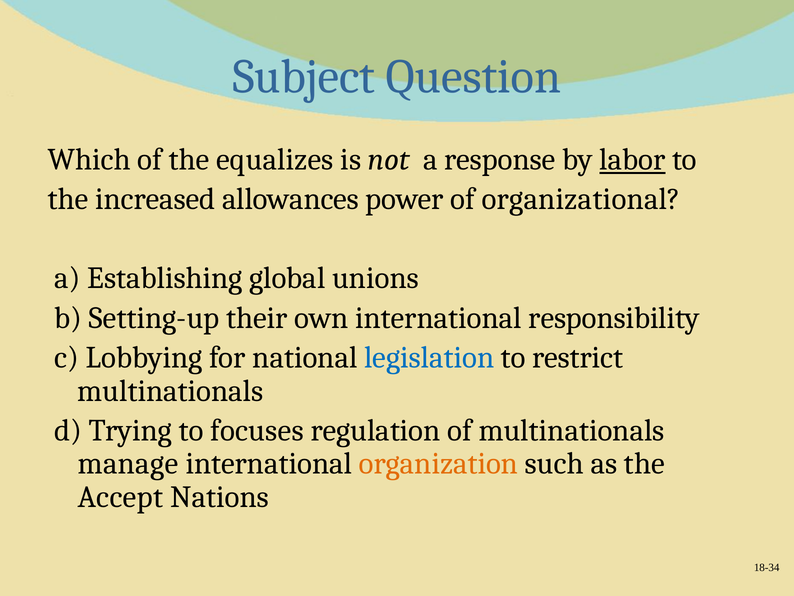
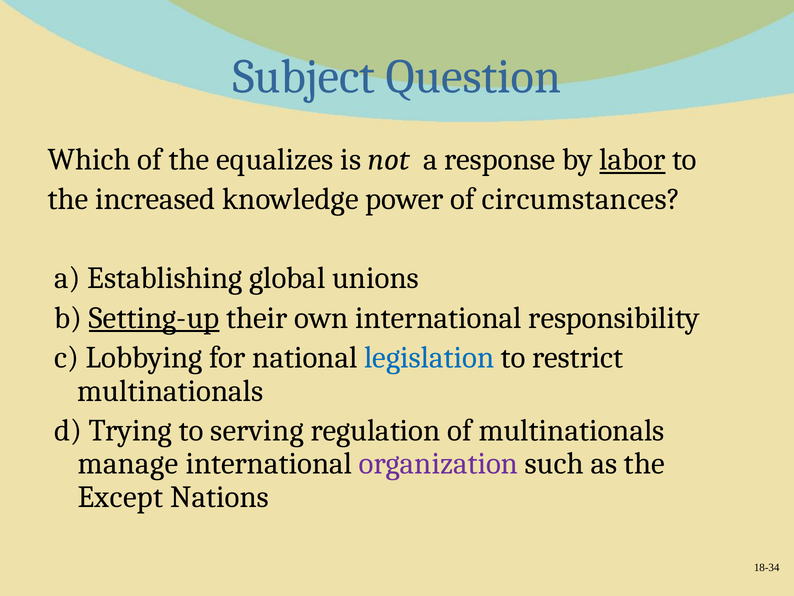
allowances: allowances -> knowledge
organizational: organizational -> circumstances
Setting-up underline: none -> present
focuses: focuses -> serving
organization colour: orange -> purple
Accept: Accept -> Except
